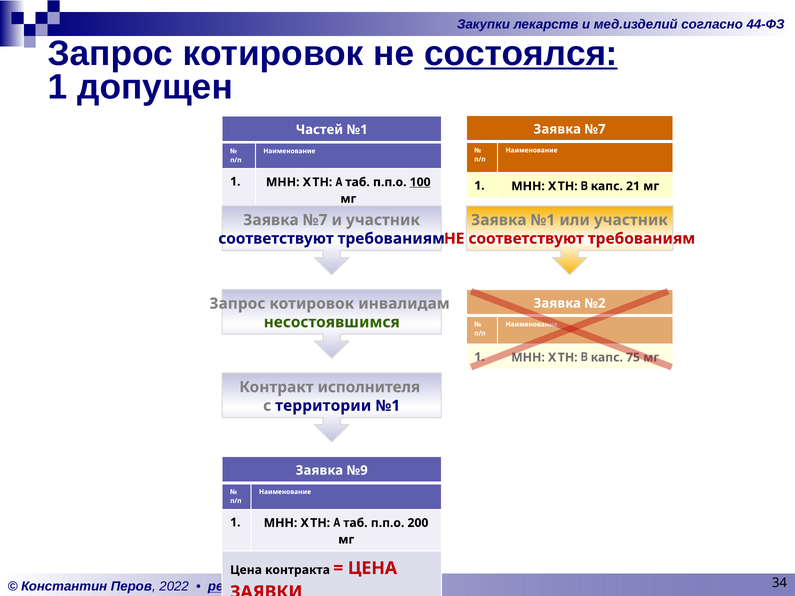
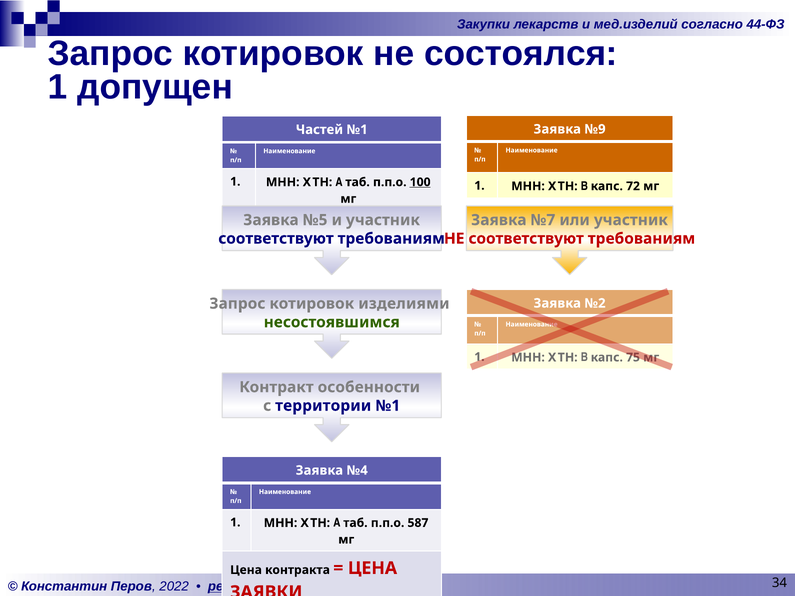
состоялся underline: present -> none
№7 at (595, 129): №7 -> №9
21: 21 -> 72
№7 at (315, 220): №7 -> №5
Заявка №1: №1 -> №7
инвалидам: инвалидам -> изделиями
исполнителя: исполнителя -> особенности
№9: №9 -> №4
200: 200 -> 587
